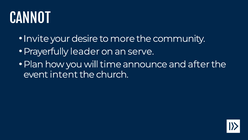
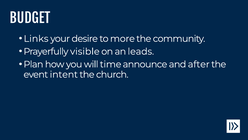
CANNOT: CANNOT -> BUDGET
Invite: Invite -> Links
leader: leader -> visible
serve: serve -> leads
